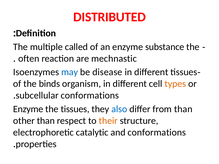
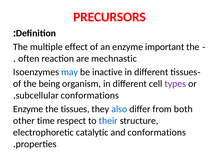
DISTRIBUTED: DISTRIBUTED -> PRECURSORS
called: called -> effect
substance: substance -> important
disease: disease -> inactive
binds: binds -> being
types colour: orange -> purple
from than: than -> both
other than: than -> time
their colour: orange -> blue
